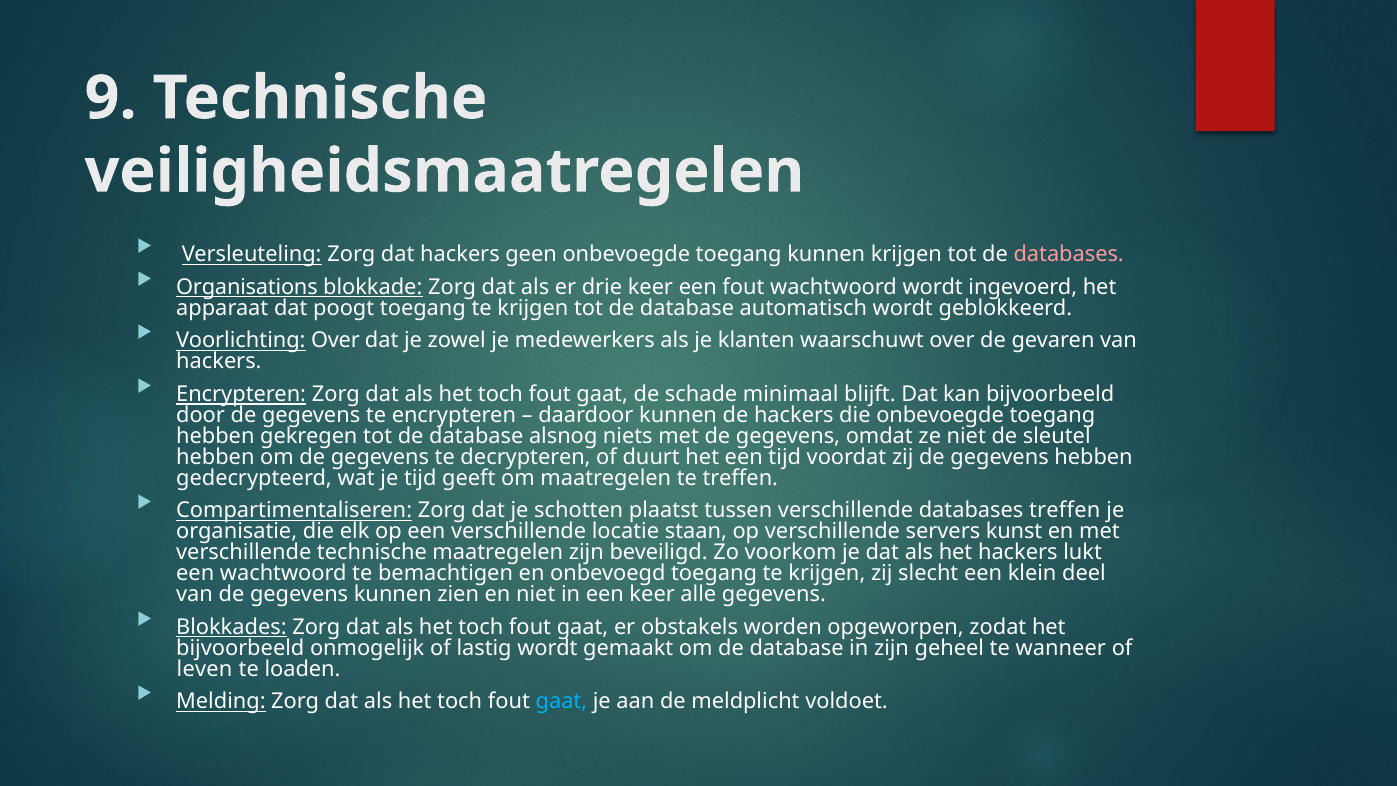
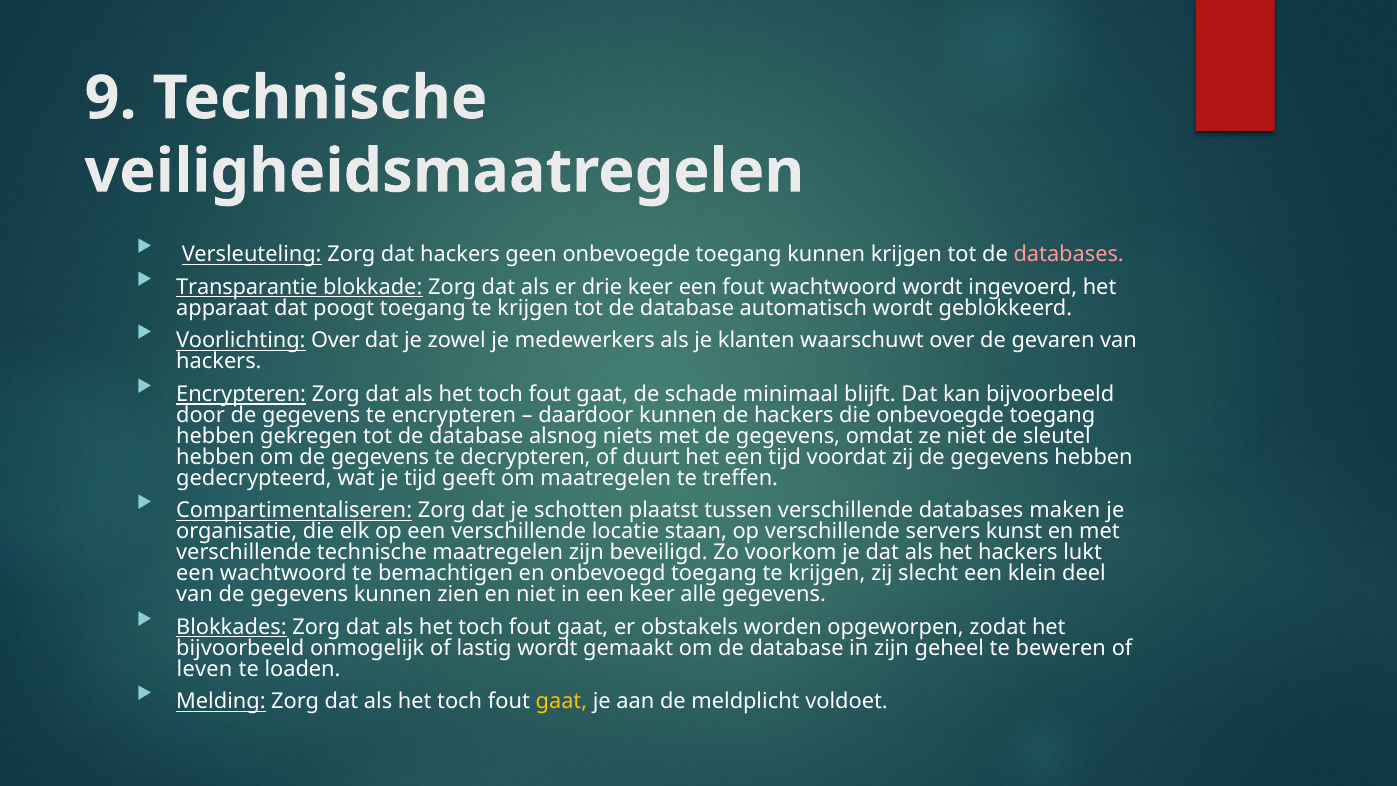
Organisations: Organisations -> Transparantie
databases treffen: treffen -> maken
wanneer: wanneer -> beweren
gaat at (561, 701) colour: light blue -> yellow
